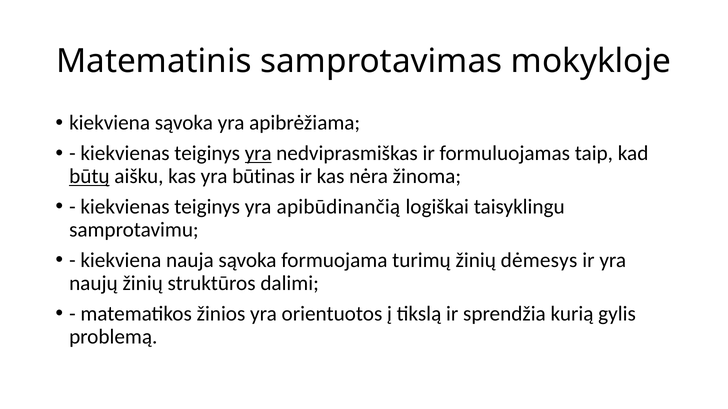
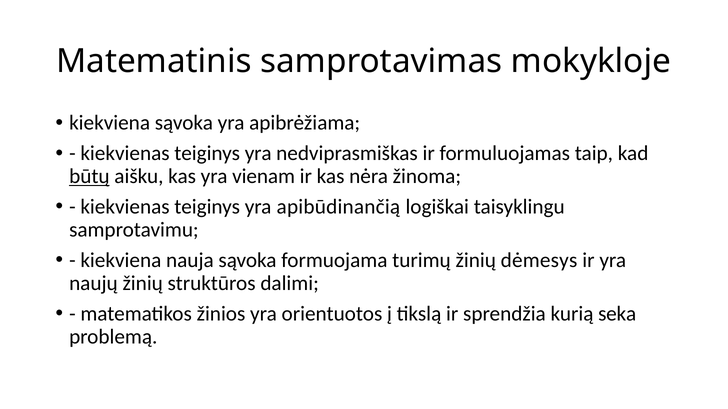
yra at (258, 154) underline: present -> none
būtinas: būtinas -> vienam
gylis: gylis -> seka
